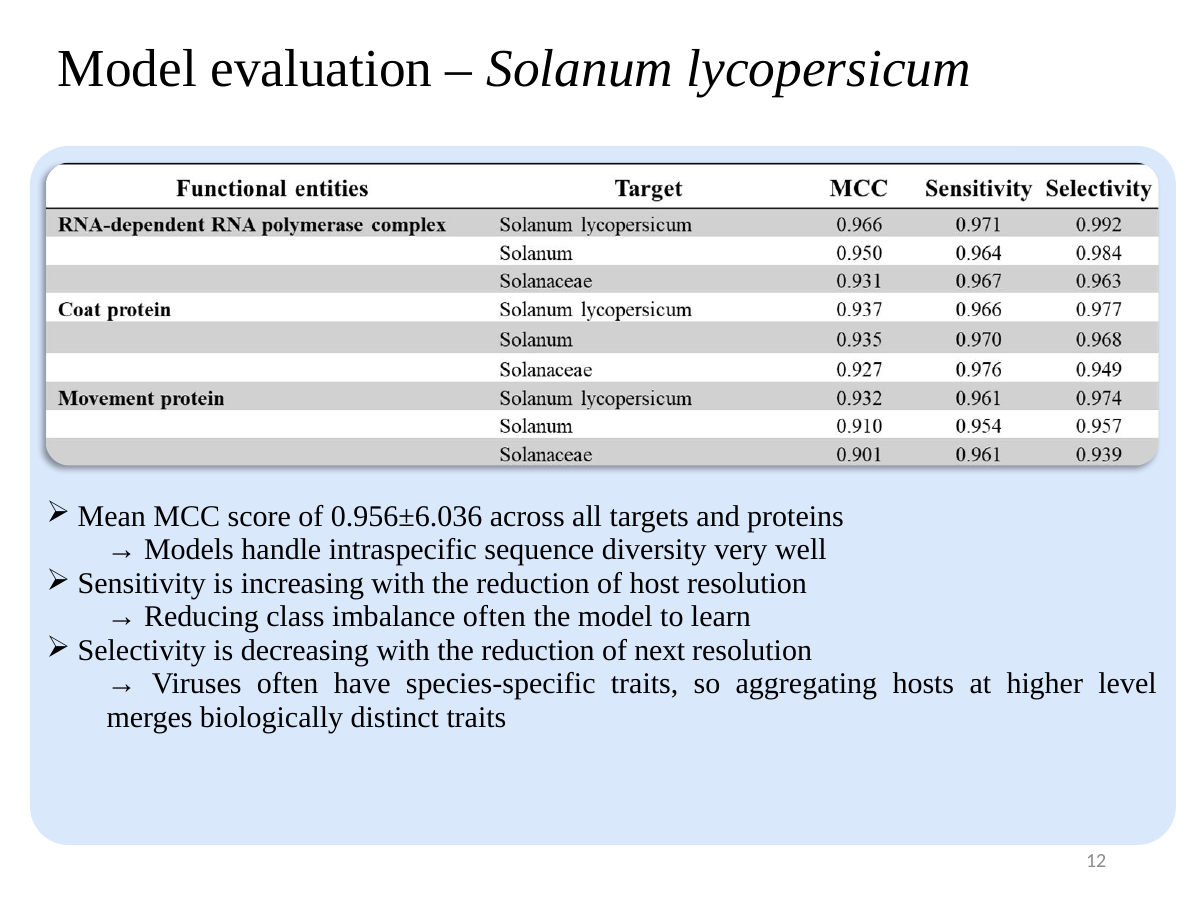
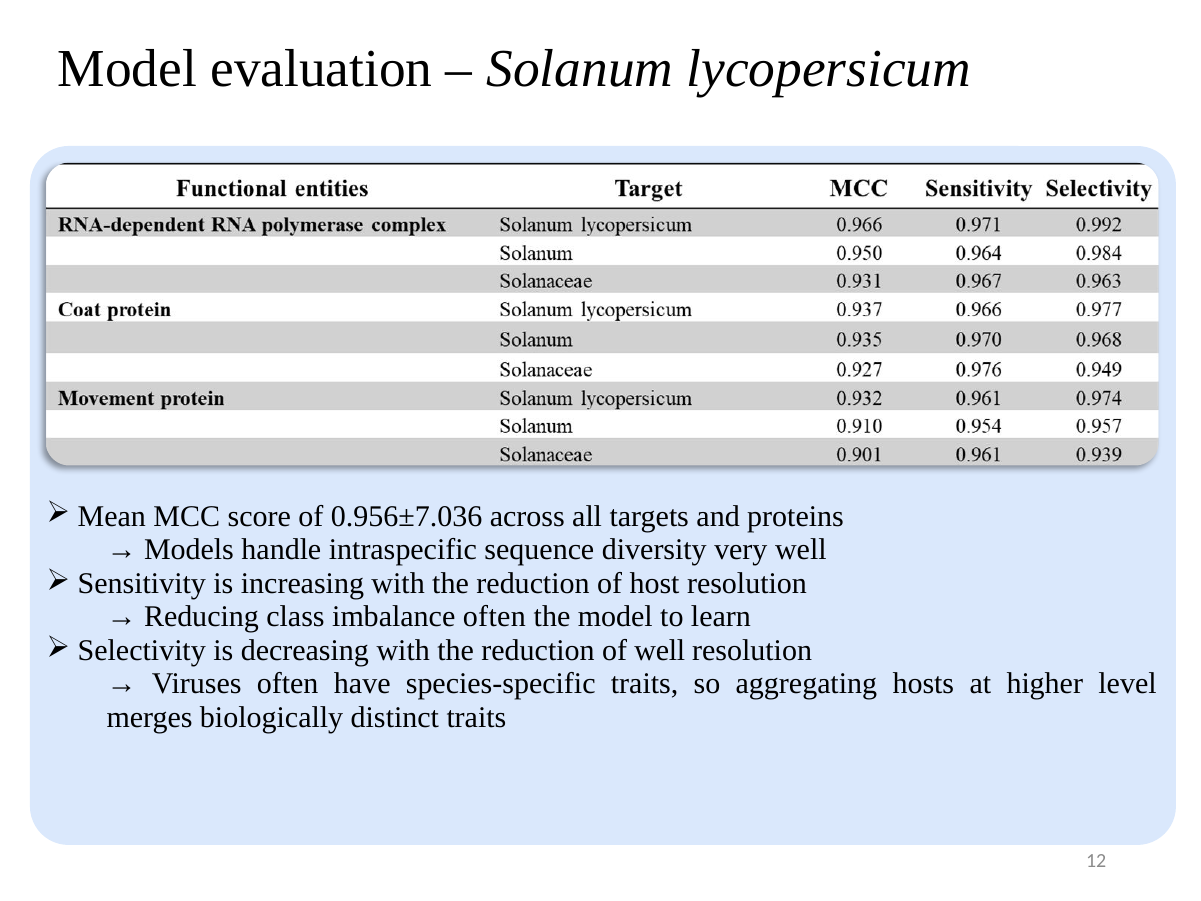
0.956±6.036: 0.956±6.036 -> 0.956±7.036
of next: next -> well
